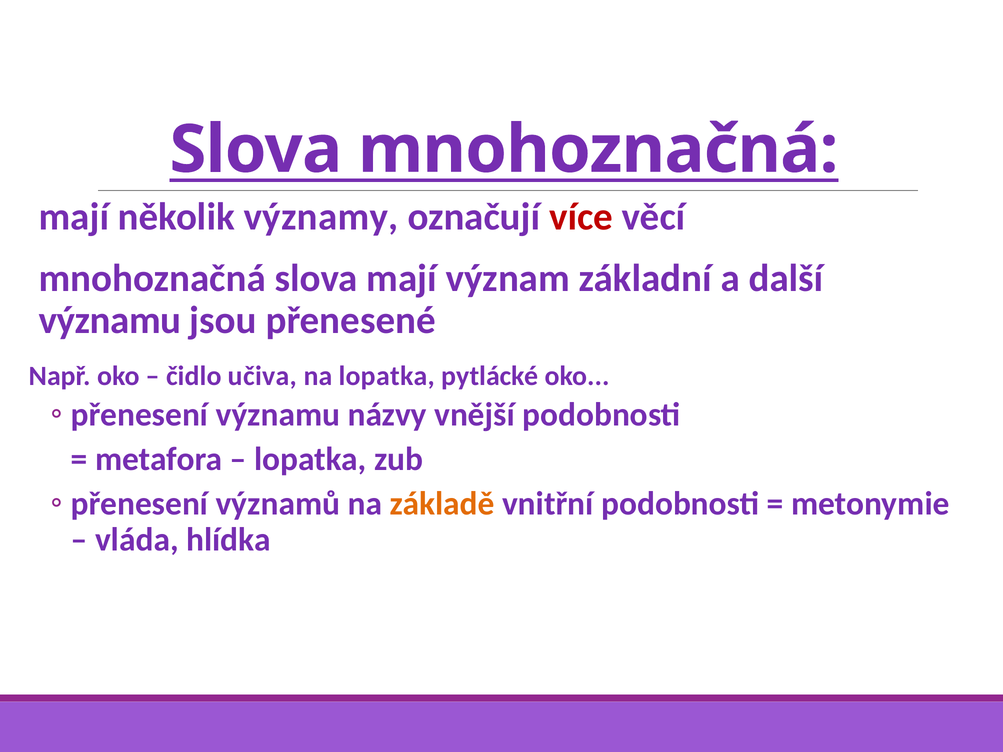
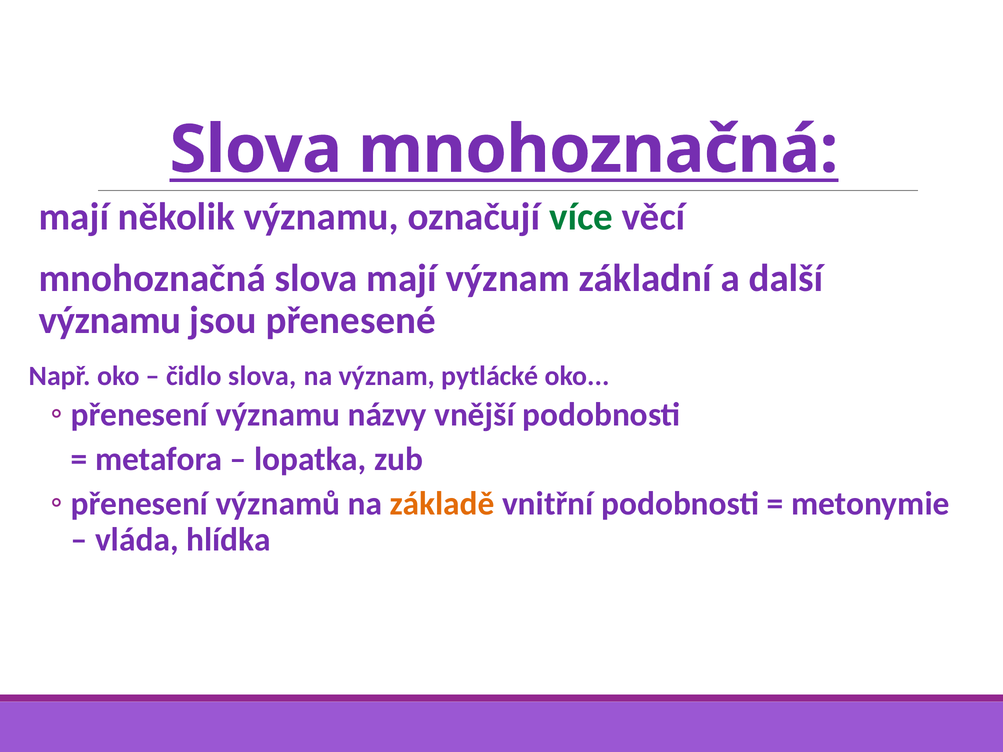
několik významy: významy -> významu
více colour: red -> green
čidlo učiva: učiva -> slova
na lopatka: lopatka -> význam
